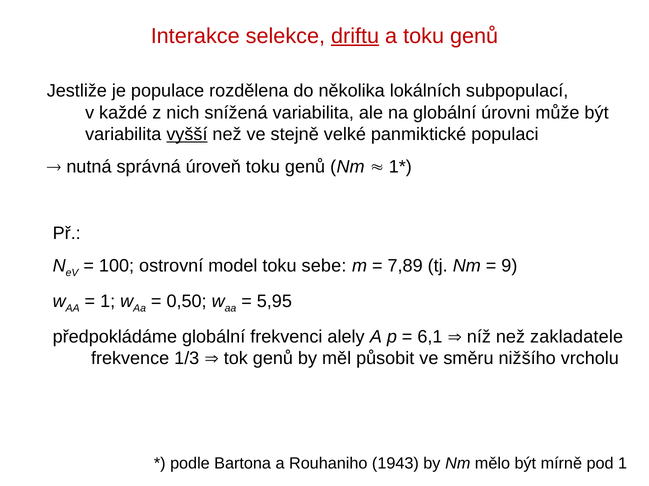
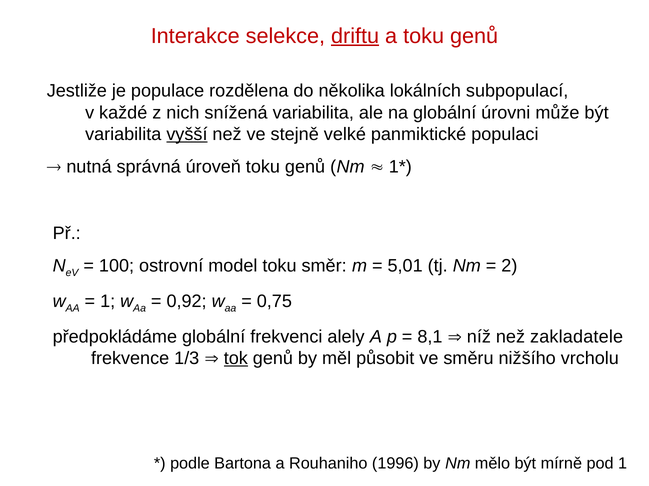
sebe: sebe -> směr
7,89: 7,89 -> 5,01
9: 9 -> 2
0,50: 0,50 -> 0,92
5,95: 5,95 -> 0,75
6,1: 6,1 -> 8,1
tok underline: none -> present
1943: 1943 -> 1996
